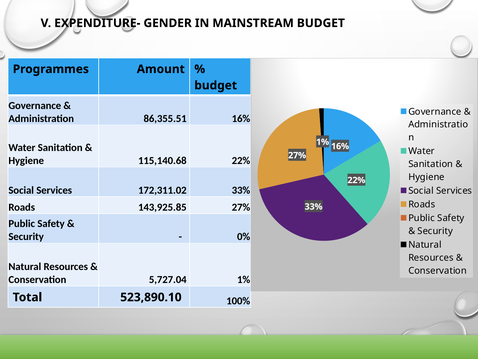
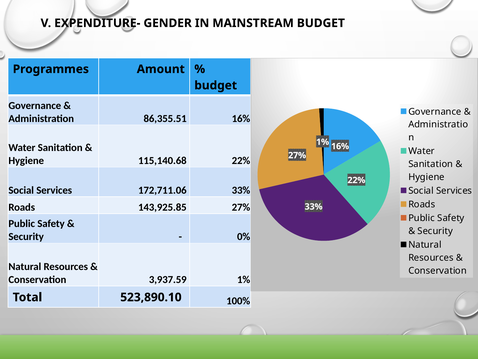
172,311.02: 172,311.02 -> 172,711.06
5,727.04: 5,727.04 -> 3,937.59
